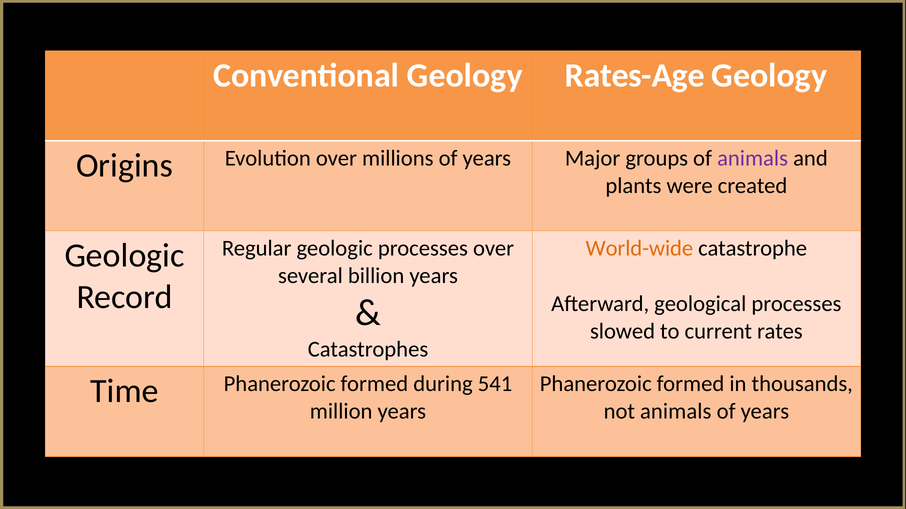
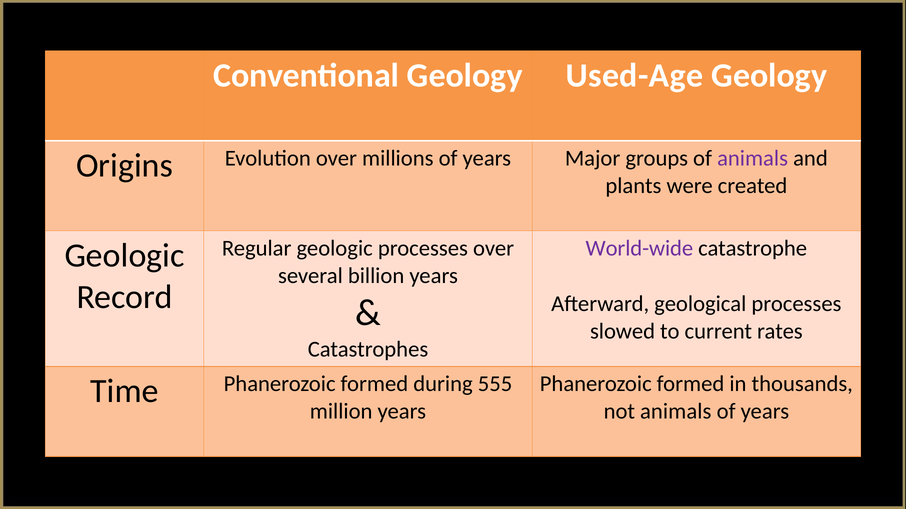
Rates-Age: Rates-Age -> Used-Age
World-wide colour: orange -> purple
541: 541 -> 555
